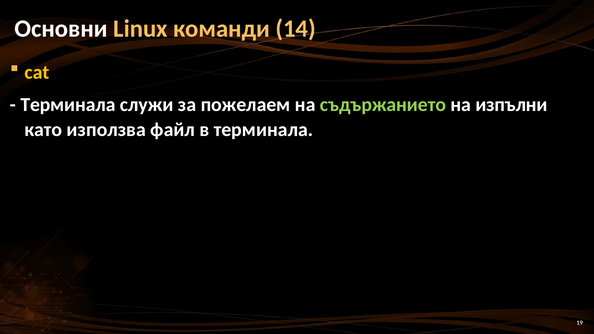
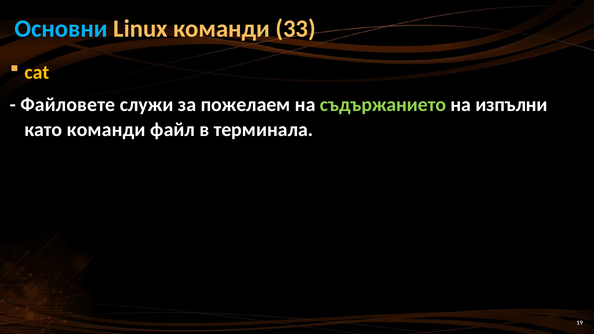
Основни colour: white -> light blue
14: 14 -> 33
Терминала at (68, 105): Терминала -> Файловете
като използва: използва -> команди
